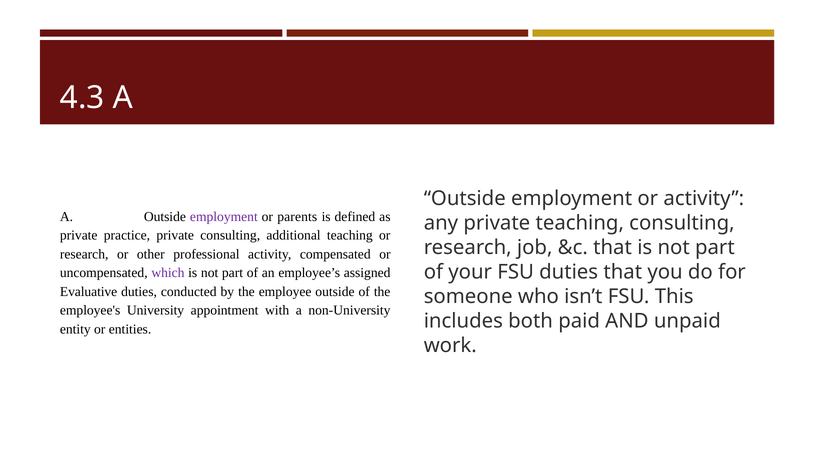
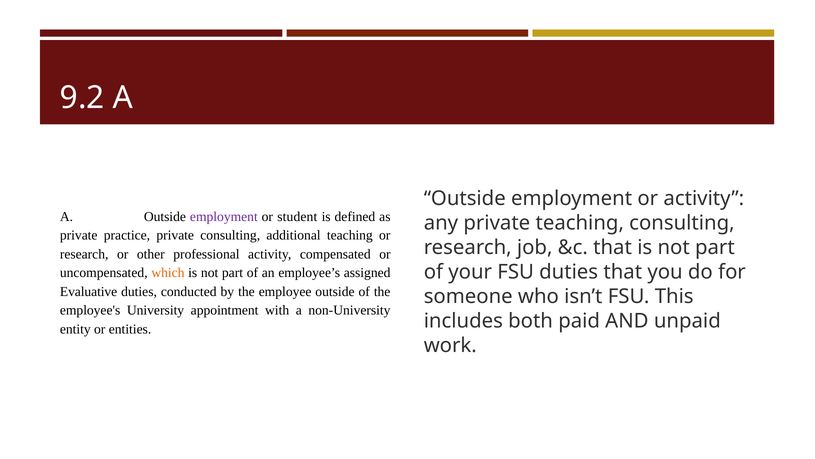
4.3: 4.3 -> 9.2
parents: parents -> student
which colour: purple -> orange
